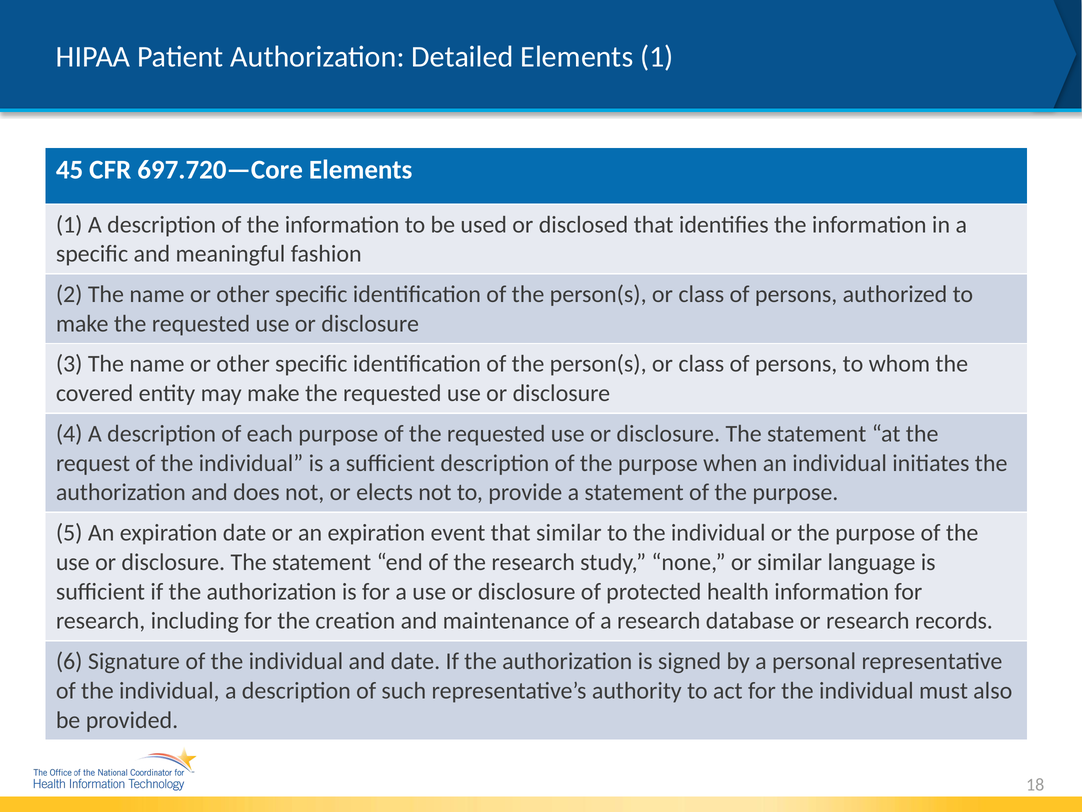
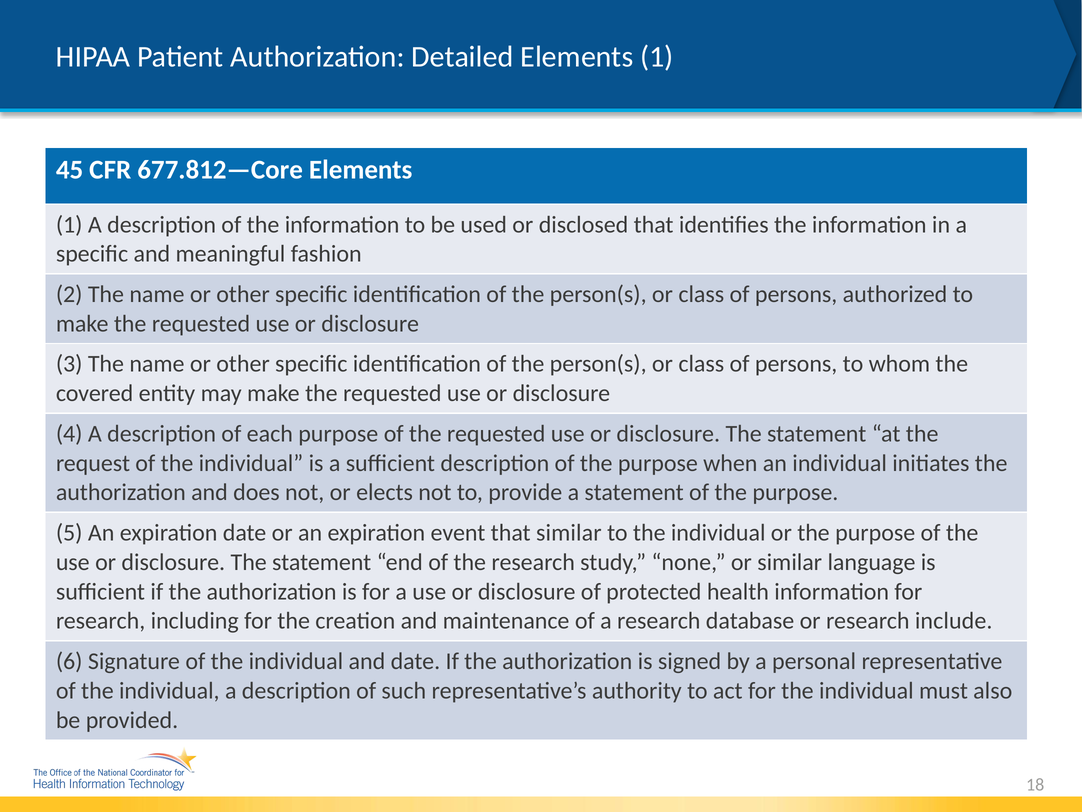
697.720—Core: 697.720—Core -> 677.812—Core
records: records -> include
